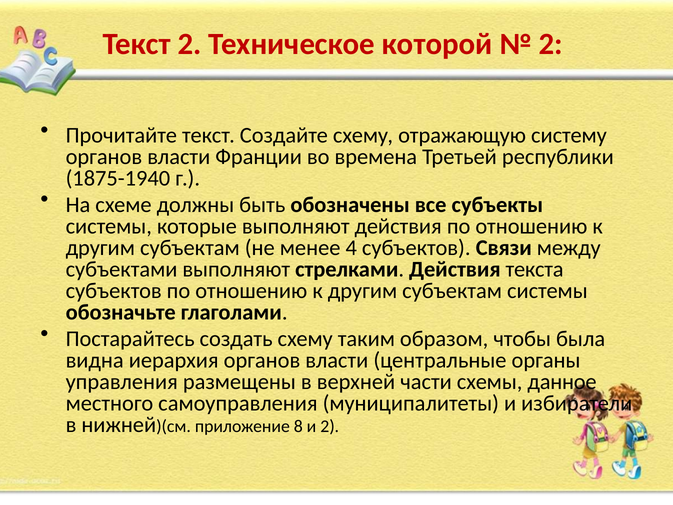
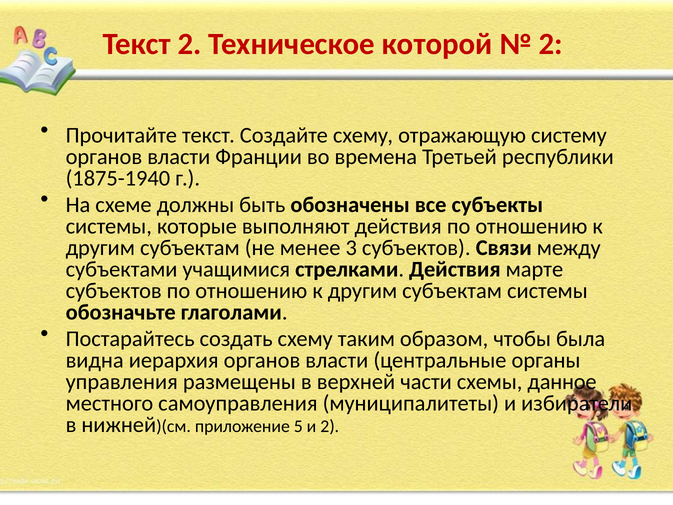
4: 4 -> 3
субъектами выполняют: выполняют -> учащимися
текста: текста -> марте
8: 8 -> 5
